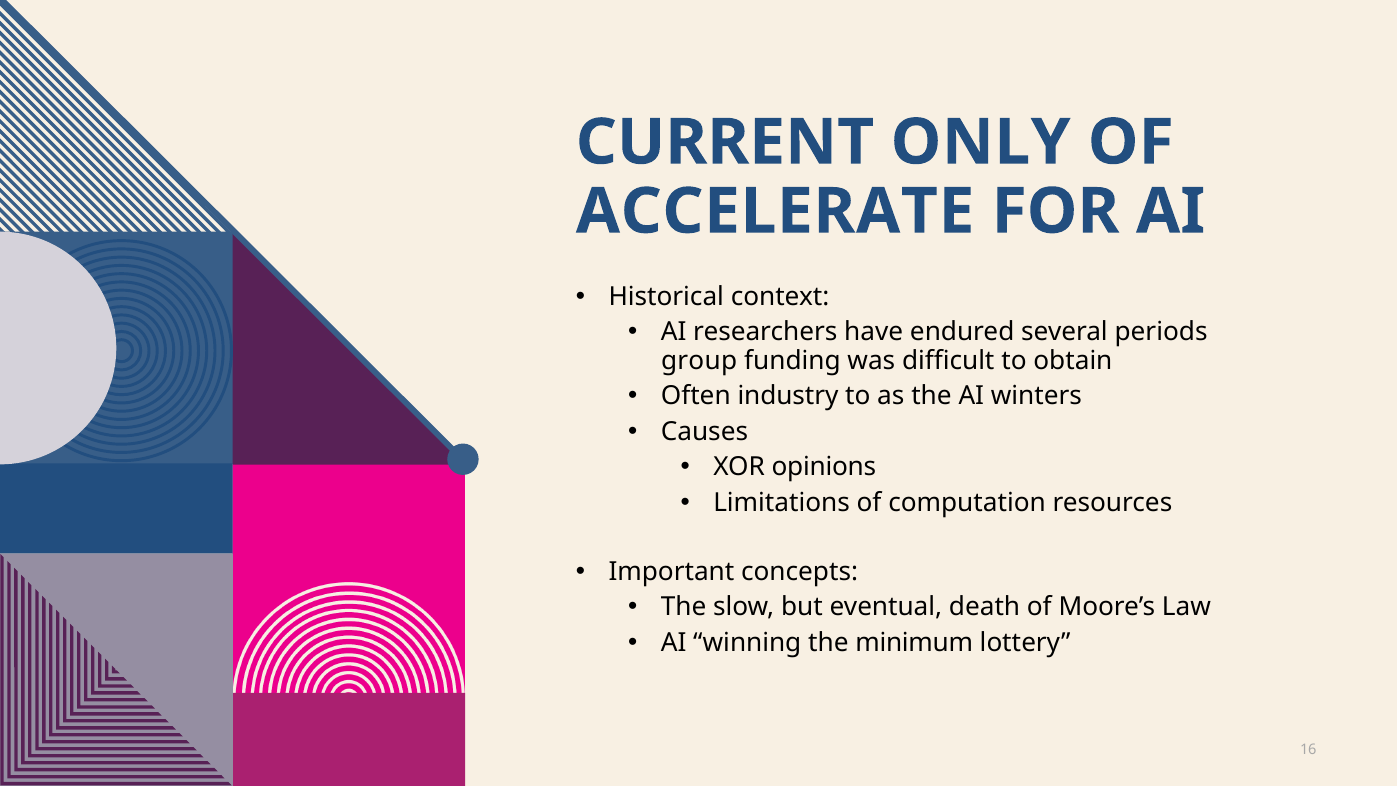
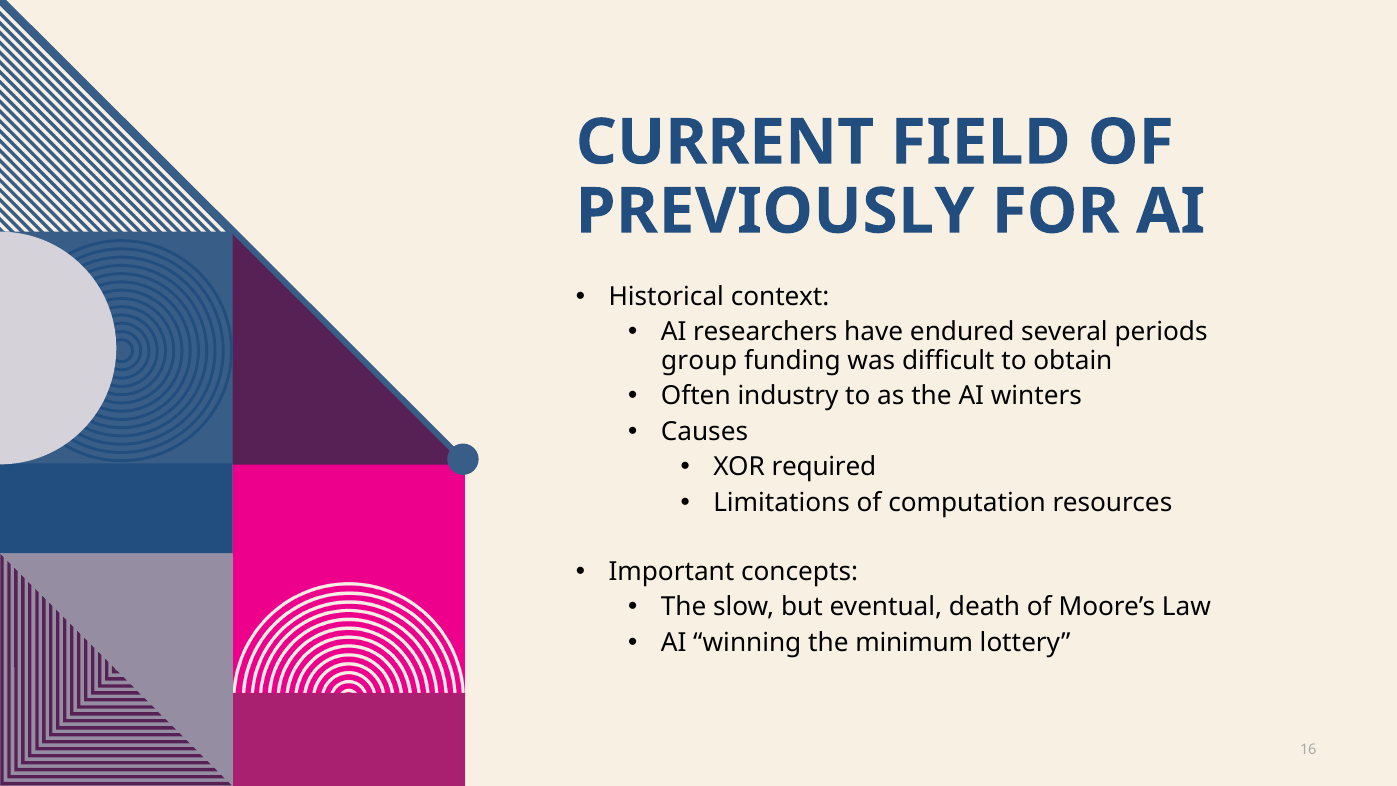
ONLY: ONLY -> FIELD
ACCELERATE: ACCELERATE -> PREVIOUSLY
opinions: opinions -> required
